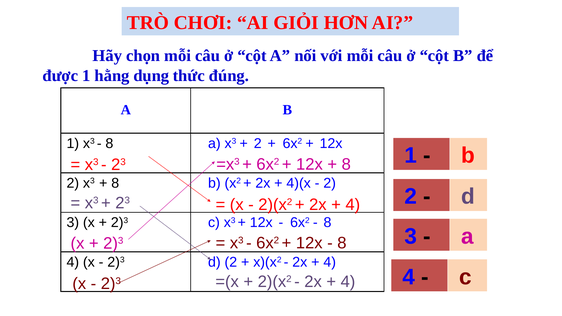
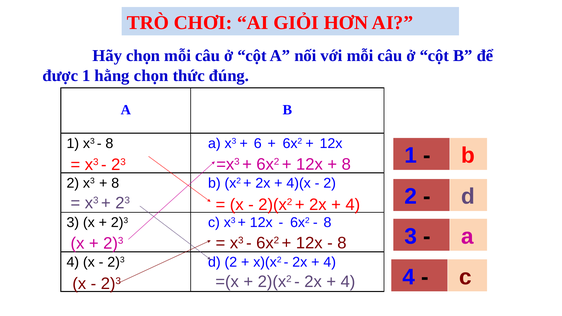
hằng dụng: dụng -> chọn
2 at (258, 144): 2 -> 6
